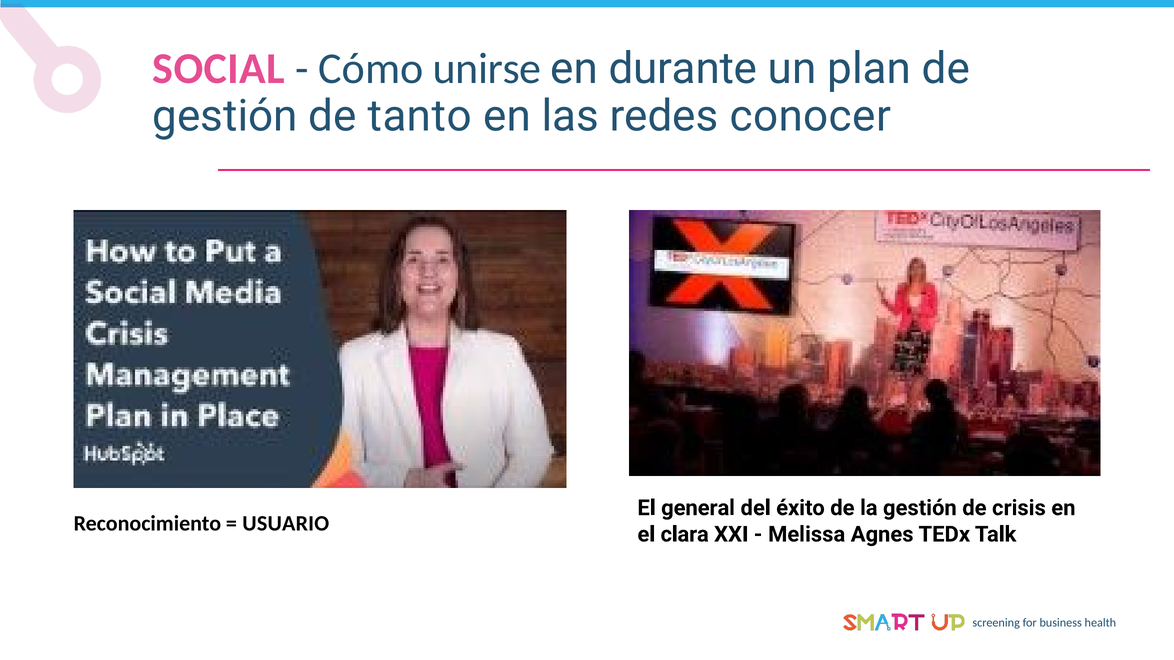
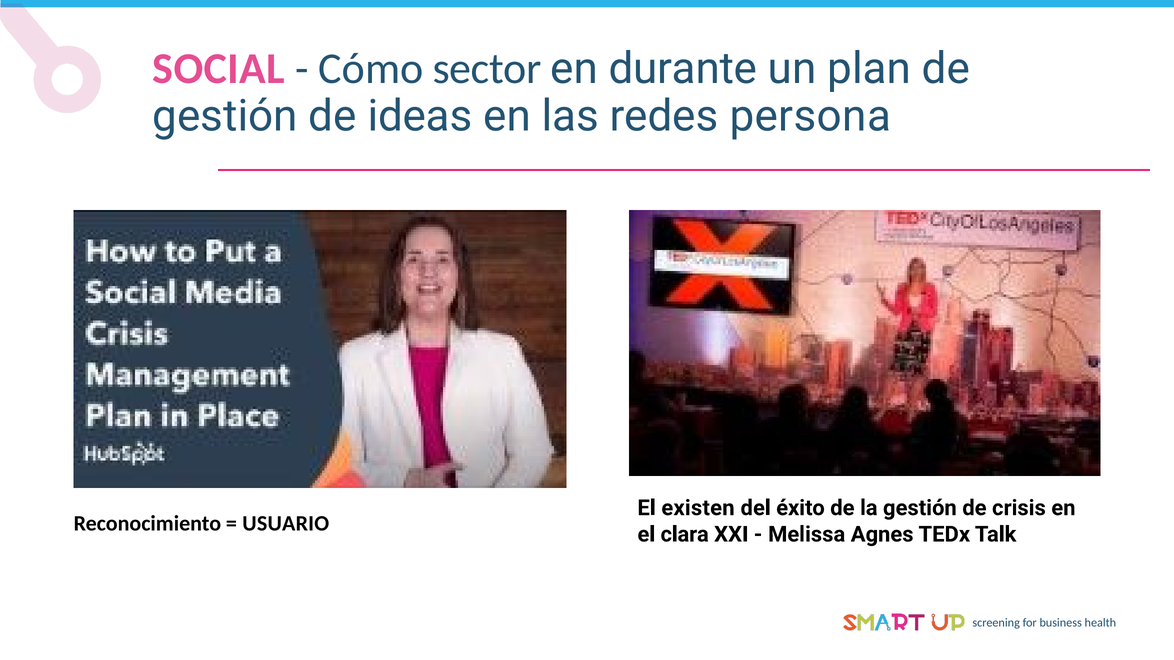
unirse: unirse -> sector
tanto: tanto -> ideas
conocer: conocer -> persona
general: general -> existen
